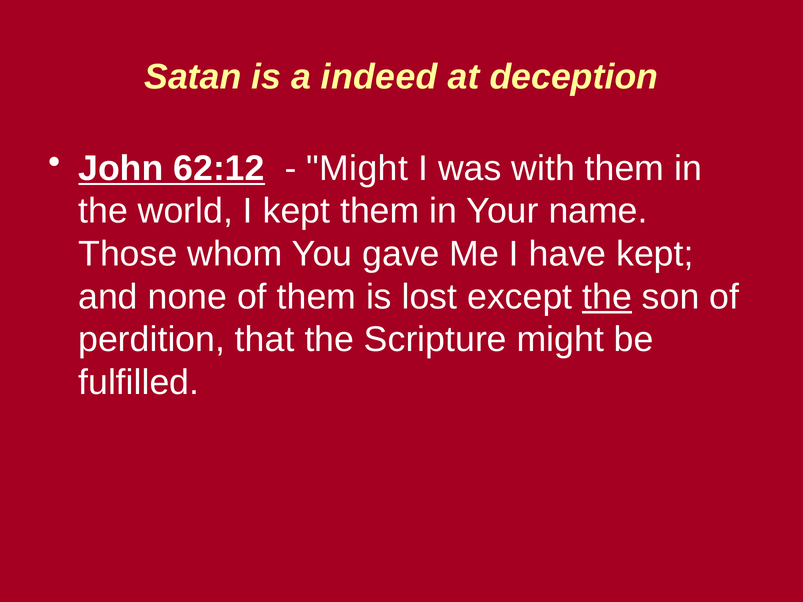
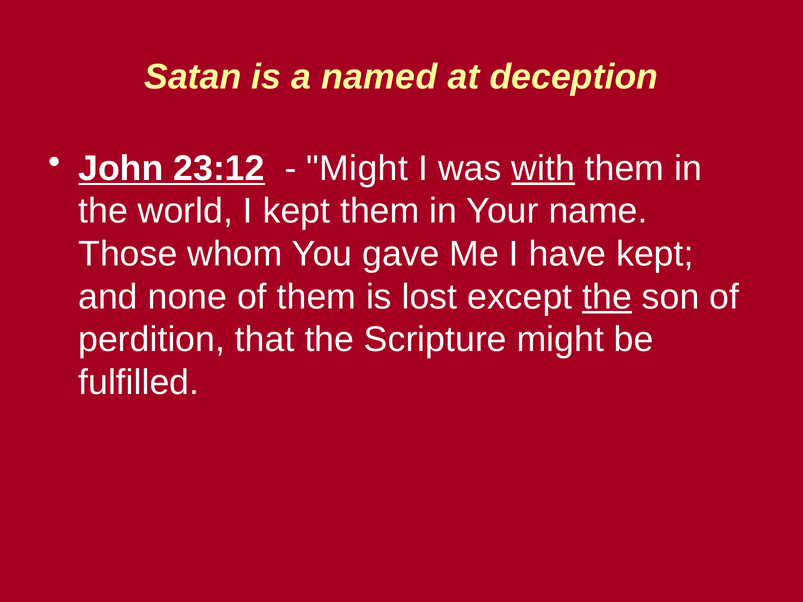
indeed: indeed -> named
62:12: 62:12 -> 23:12
with underline: none -> present
